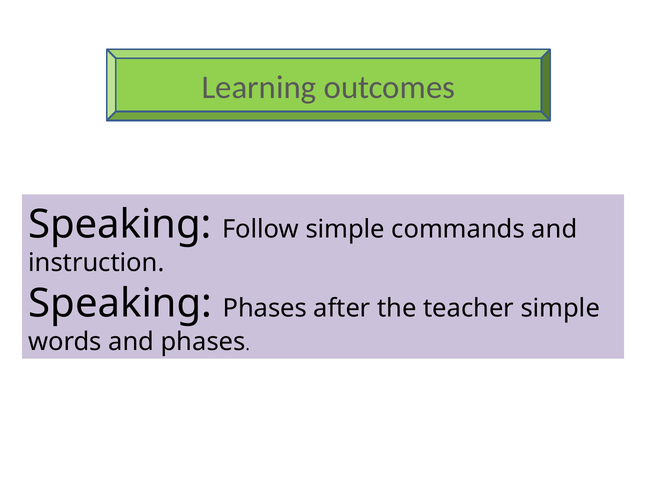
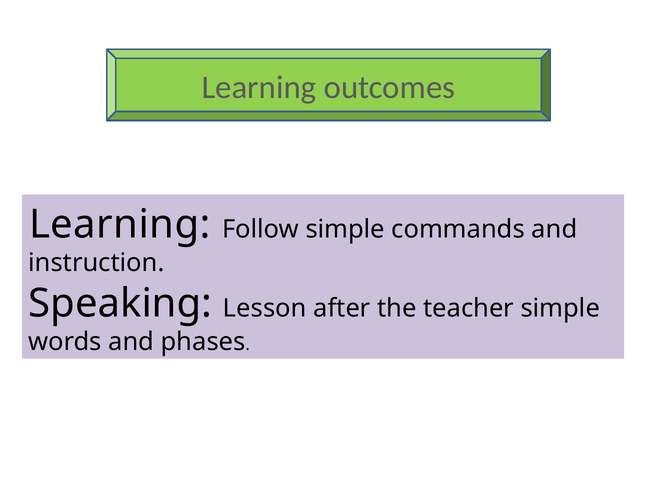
Speaking at (120, 225): Speaking -> Learning
Speaking Phases: Phases -> Lesson
